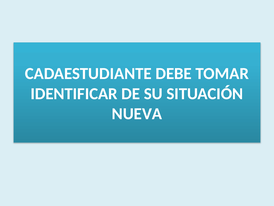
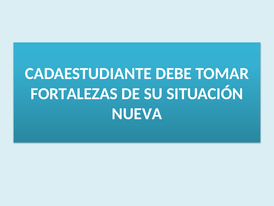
IDENTIFICAR: IDENTIFICAR -> FORTALEZAS
